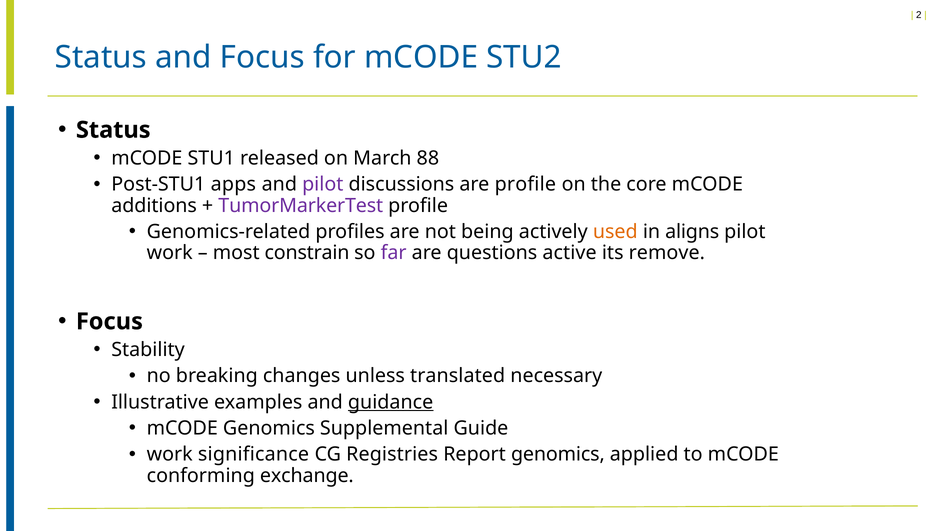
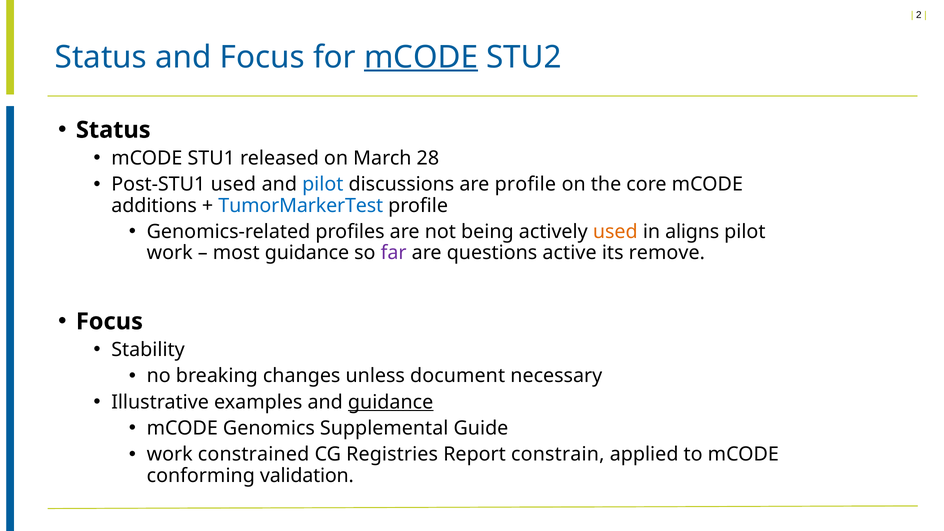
mCODE at (421, 57) underline: none -> present
88: 88 -> 28
Post-STU1 apps: apps -> used
pilot at (323, 184) colour: purple -> blue
TumorMarkerTest colour: purple -> blue
most constrain: constrain -> guidance
translated: translated -> document
significance: significance -> constrained
Report genomics: genomics -> constrain
exchange: exchange -> validation
